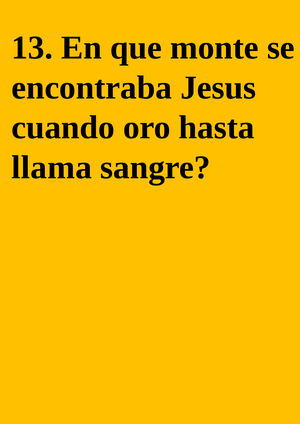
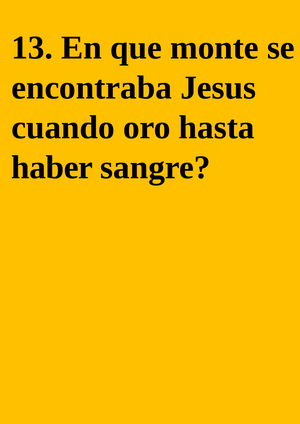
llama: llama -> haber
